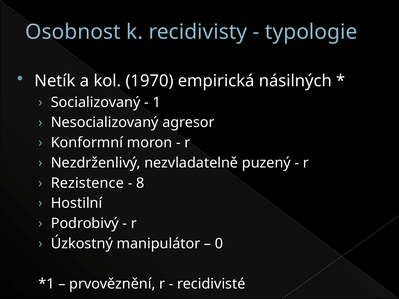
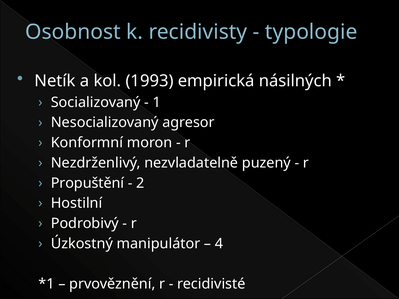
1970: 1970 -> 1993
Rezistence: Rezistence -> Propuštění
8: 8 -> 2
0: 0 -> 4
